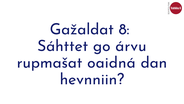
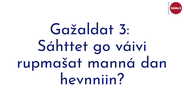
8: 8 -> 3
árvu: árvu -> váivi
oaidná: oaidná -> manná
